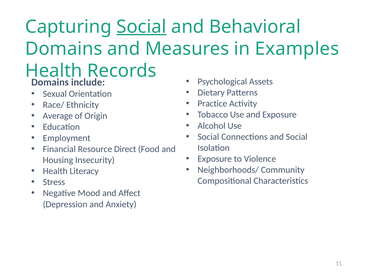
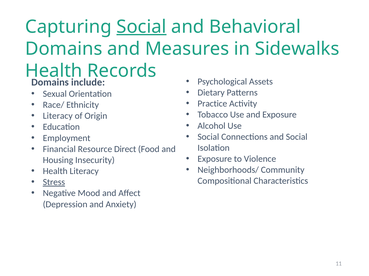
Examples: Examples -> Sidewalks
Average at (58, 116): Average -> Literacy
Stress underline: none -> present
